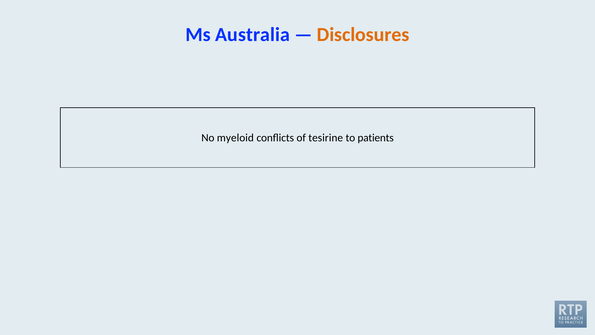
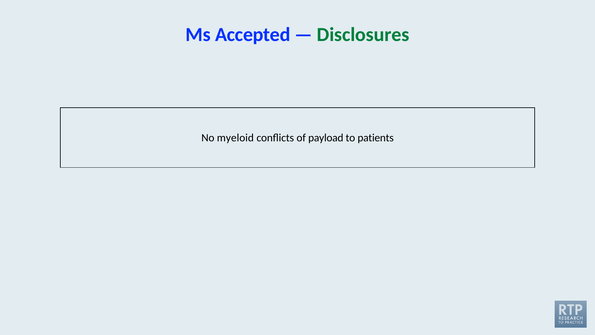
Australia: Australia -> Accepted
Disclosures colour: orange -> green
tesirine: tesirine -> payload
